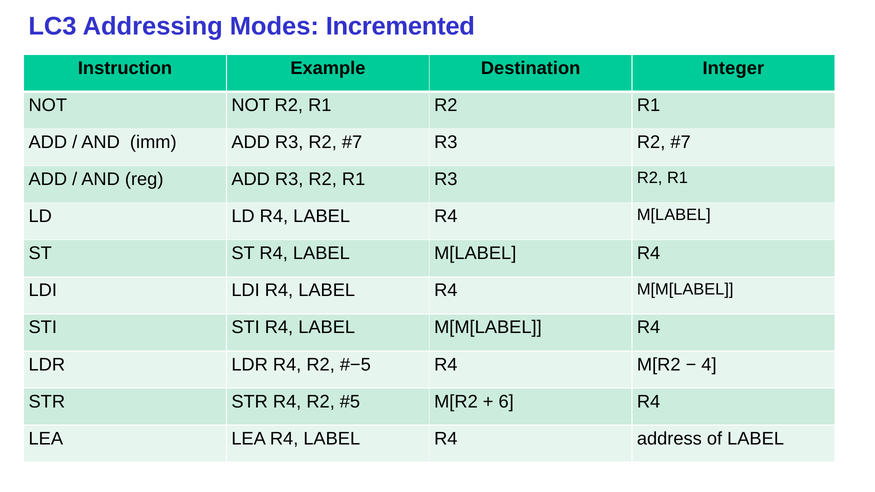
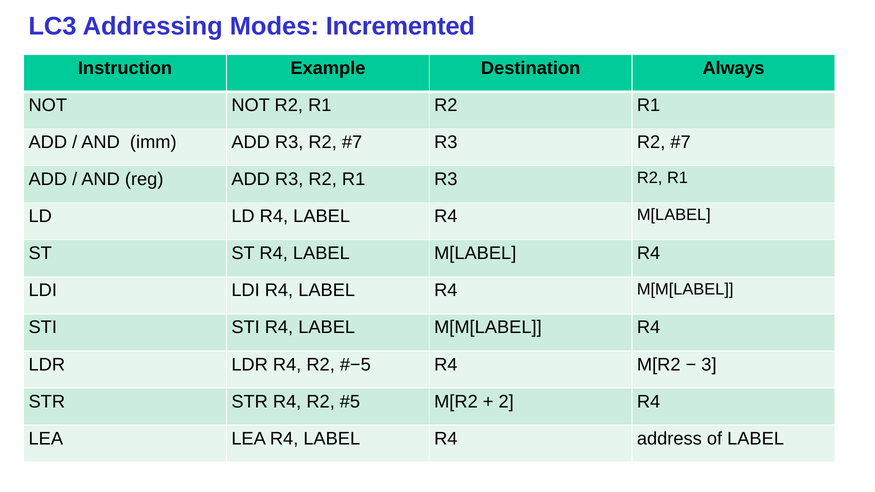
Integer: Integer -> Always
4: 4 -> 3
6: 6 -> 2
